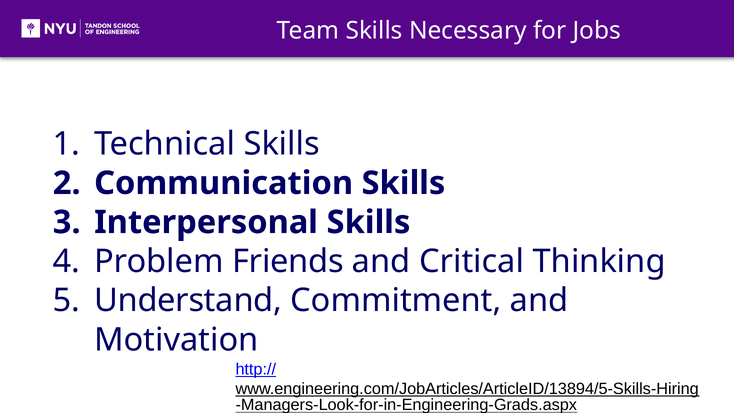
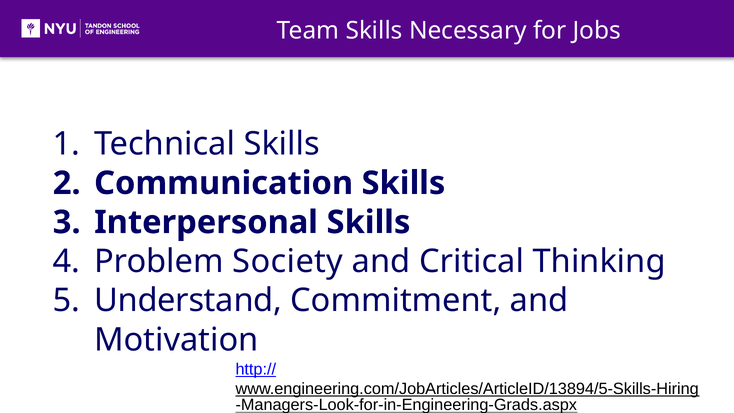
Friends: Friends -> Society
